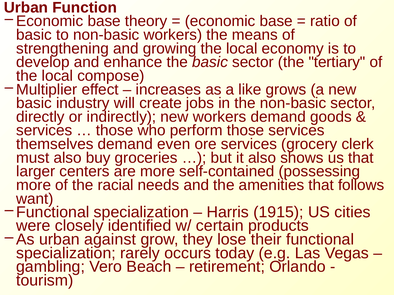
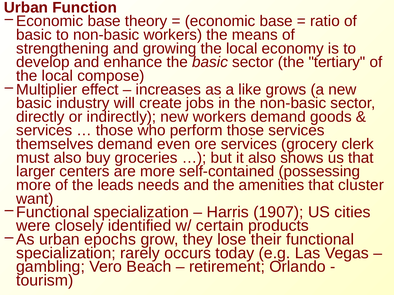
racial: racial -> leads
follows: follows -> cluster
1915: 1915 -> 1907
against: against -> epochs
